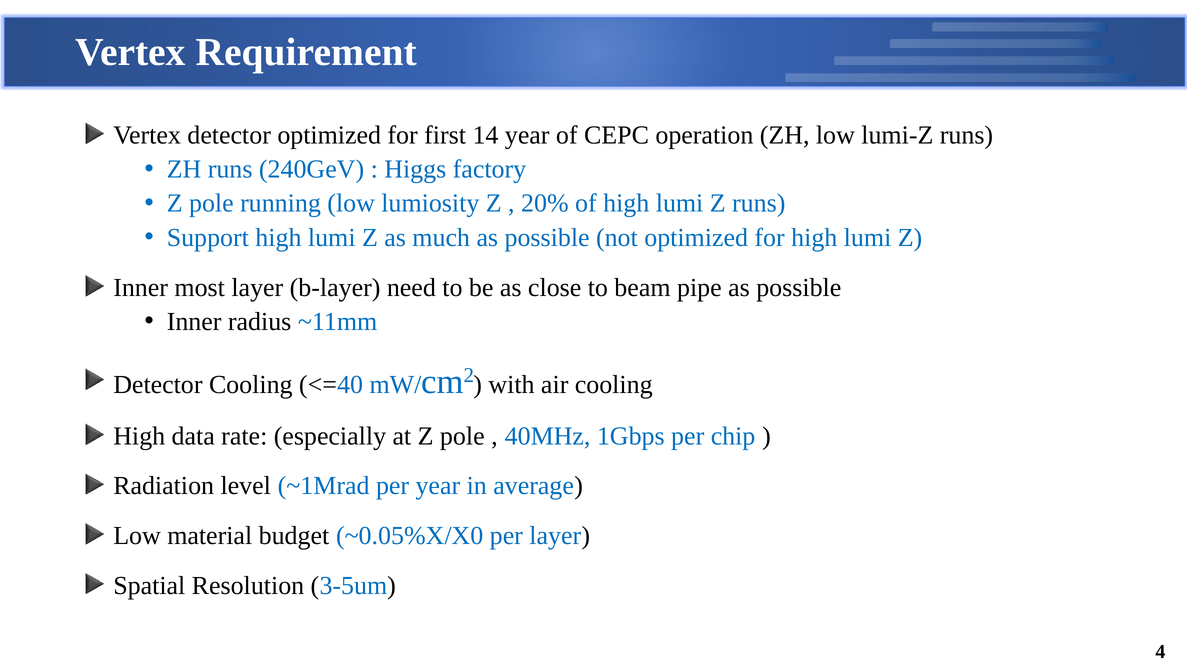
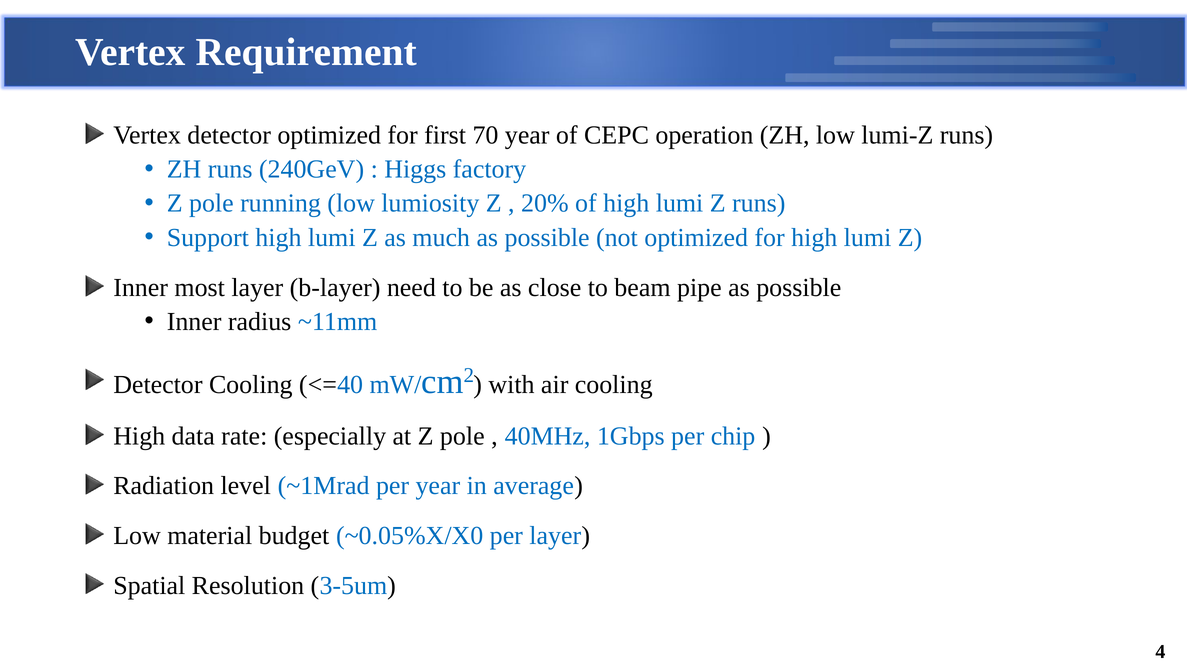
14: 14 -> 70
